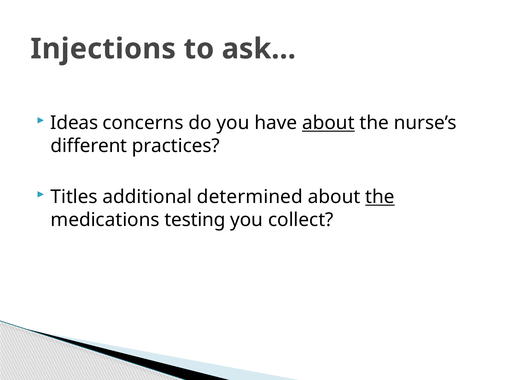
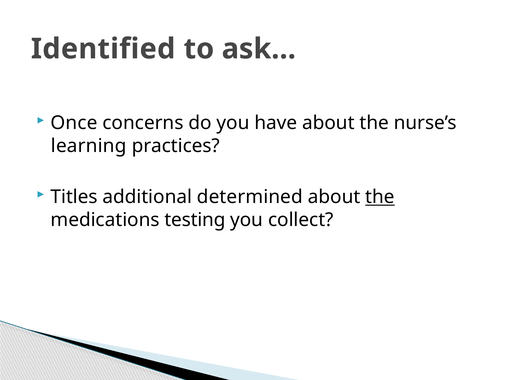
Injections: Injections -> Identified
Ideas: Ideas -> Once
about at (328, 123) underline: present -> none
different: different -> learning
